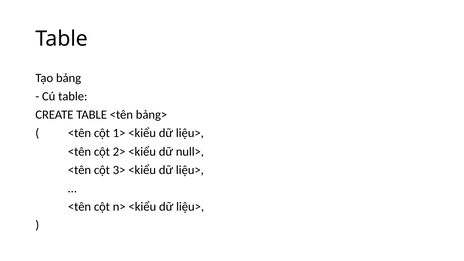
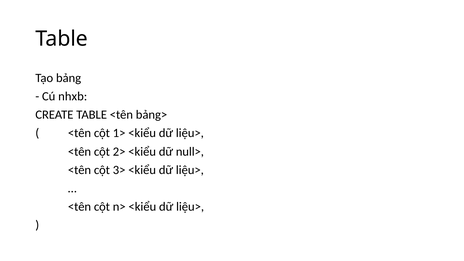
Cú table: table -> nhxb
